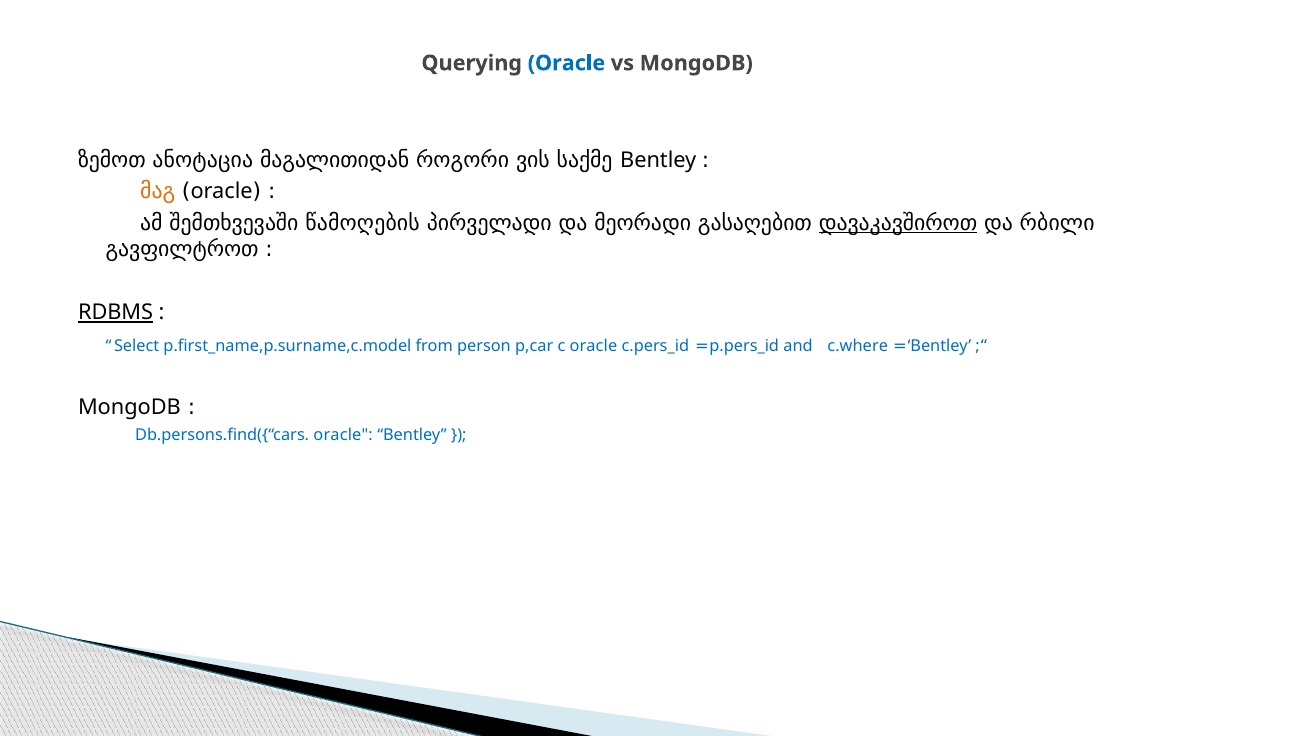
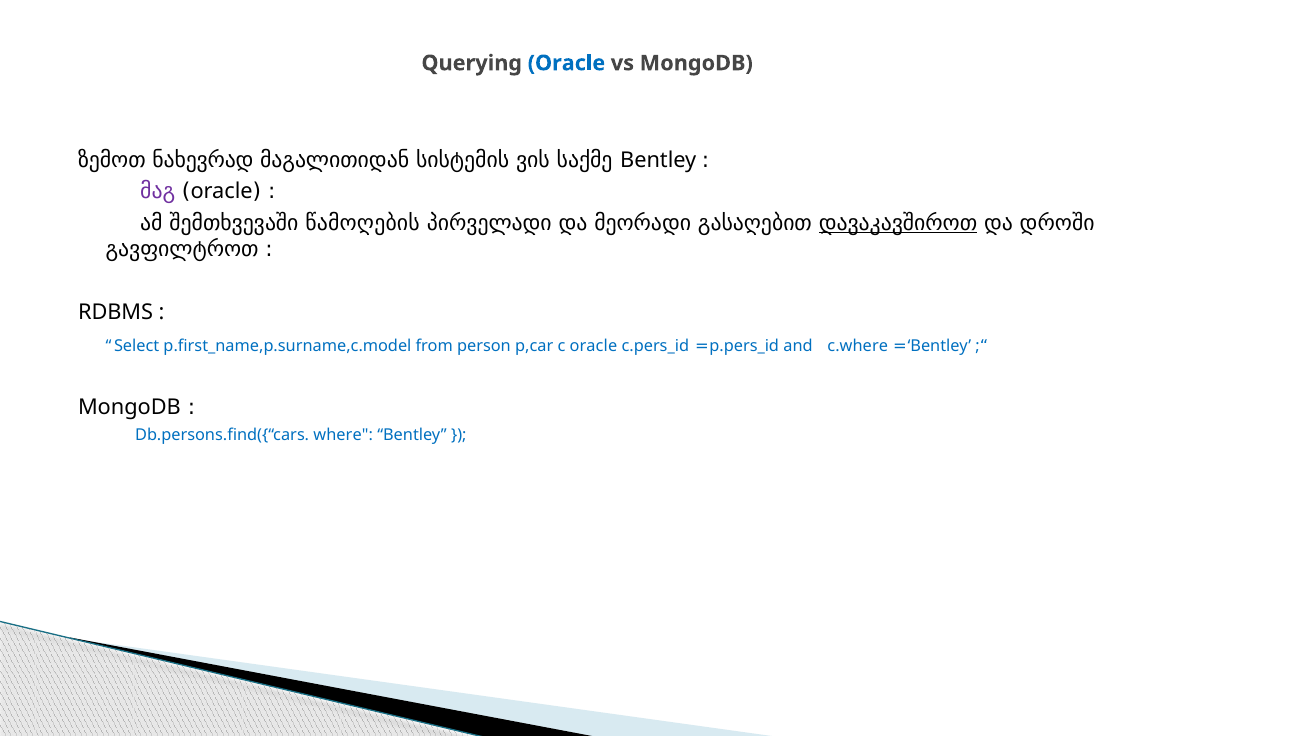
ანოტაცია: ანოტაცია -> ნახევრად
როგორი: როგორი -> სისტემის
მაგ colour: orange -> purple
რბილი: რბილი -> დროში
RDBMS underline: present -> none
Db.persons.find({“cars oracle: oracle -> where
